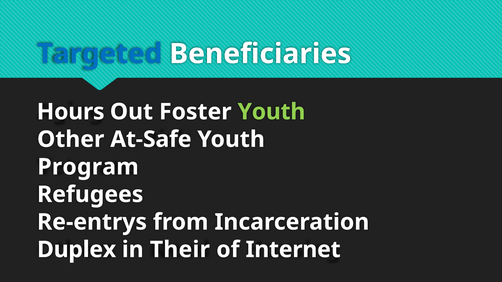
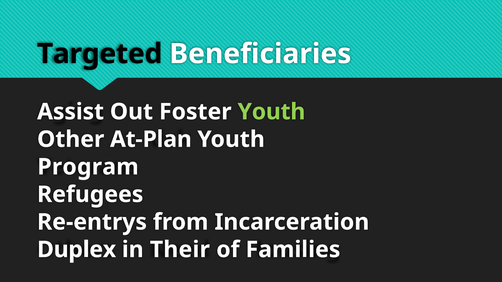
Targeted colour: blue -> black
Hours: Hours -> Assist
At-Safe: At-Safe -> At-Plan
Internet: Internet -> Families
